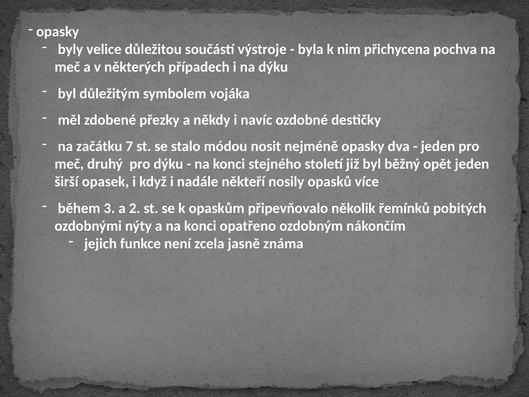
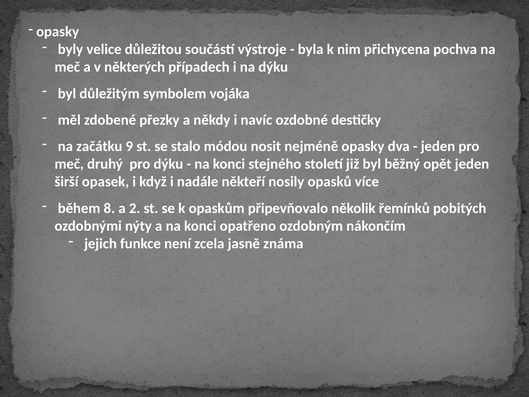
7: 7 -> 9
3: 3 -> 8
